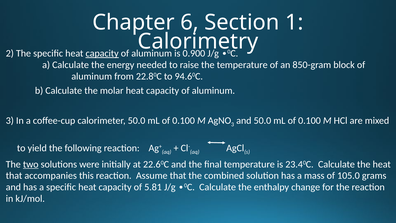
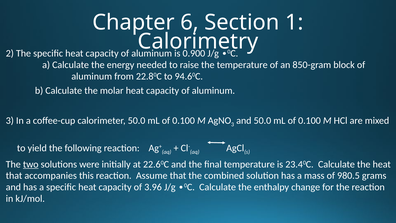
capacity at (102, 53) underline: present -> none
105.0: 105.0 -> 980.5
5.81: 5.81 -> 3.96
